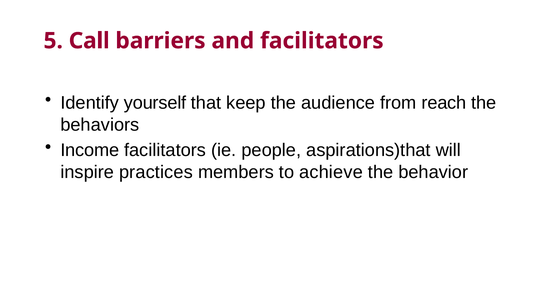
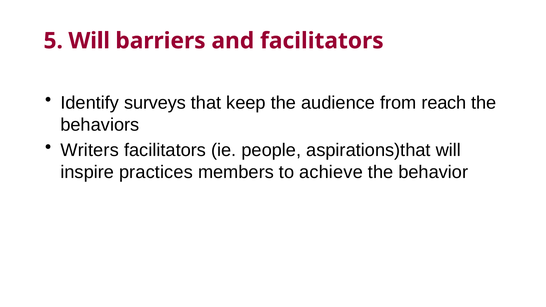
5 Call: Call -> Will
yourself: yourself -> surveys
Income: Income -> Writers
